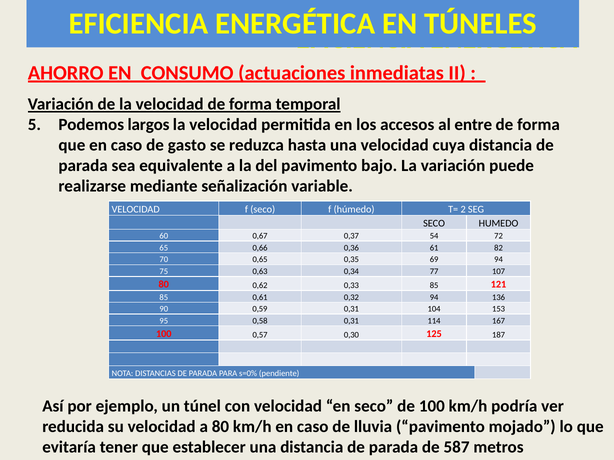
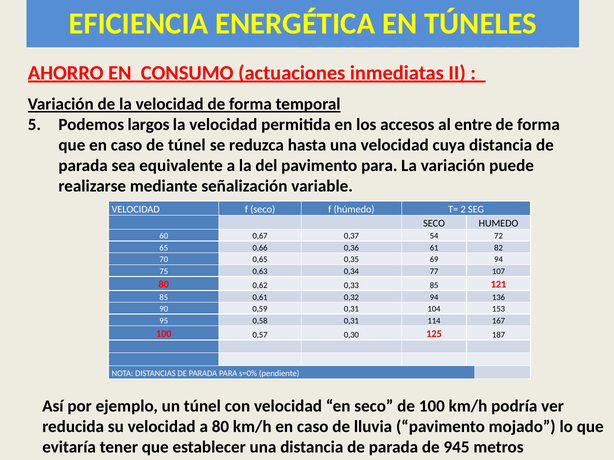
de gasto: gasto -> túnel
pavimento bajo: bajo -> para
587: 587 -> 945
